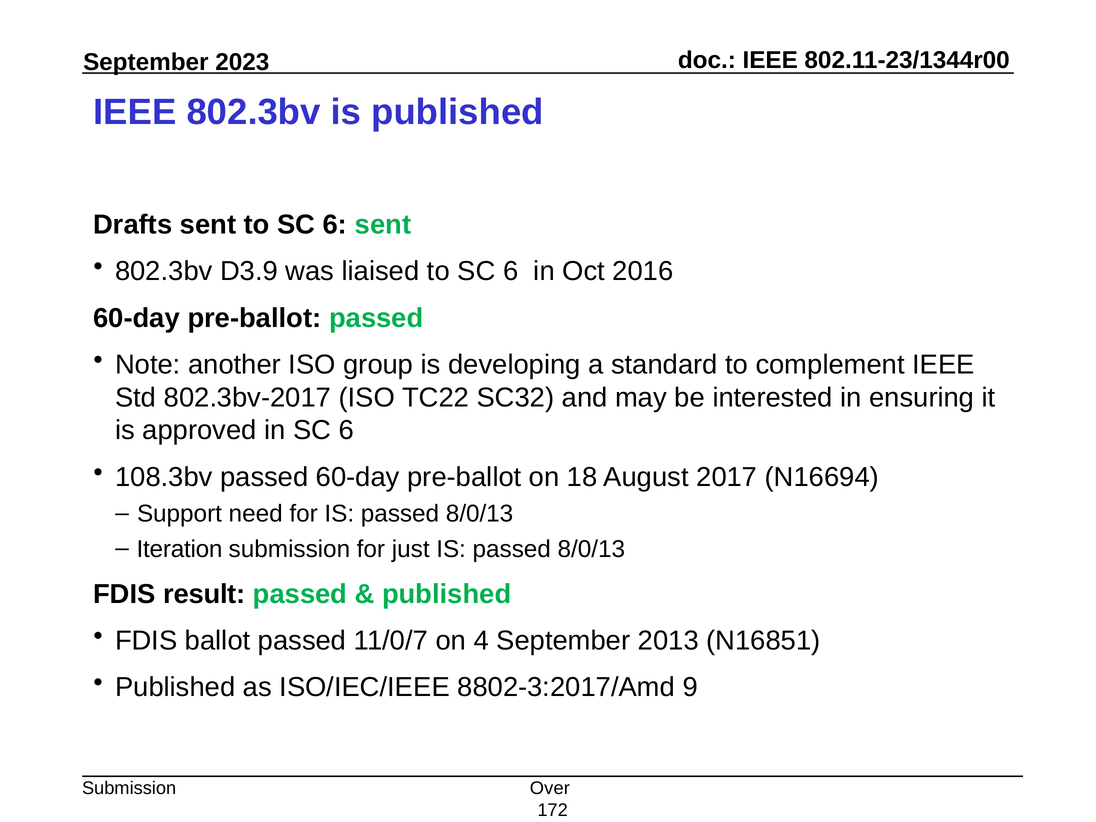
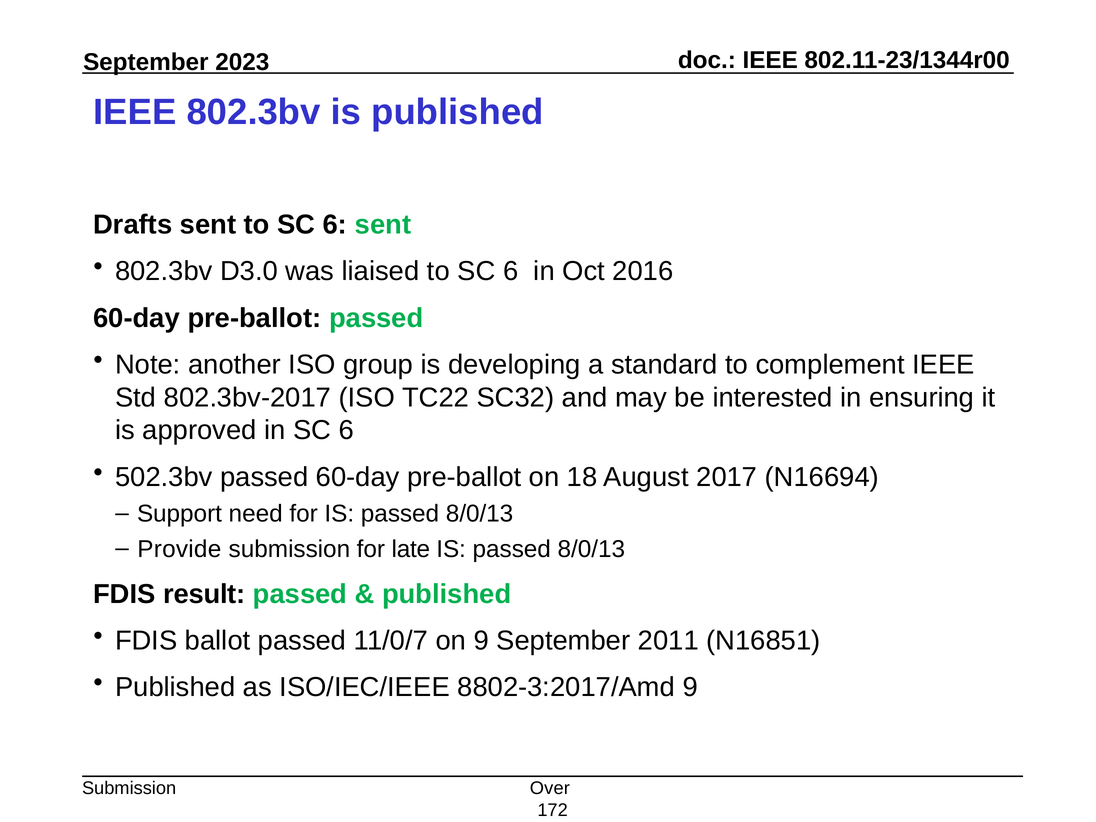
D3.9: D3.9 -> D3.0
108.3bv: 108.3bv -> 502.3bv
Iteration: Iteration -> Provide
just: just -> late
on 4: 4 -> 9
2013: 2013 -> 2011
